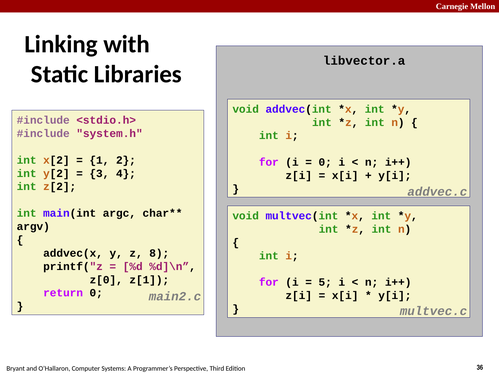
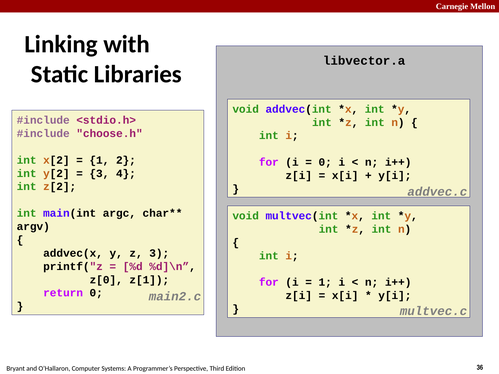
system.h: system.h -> choose.h
z 8: 8 -> 3
5 at (325, 282): 5 -> 1
